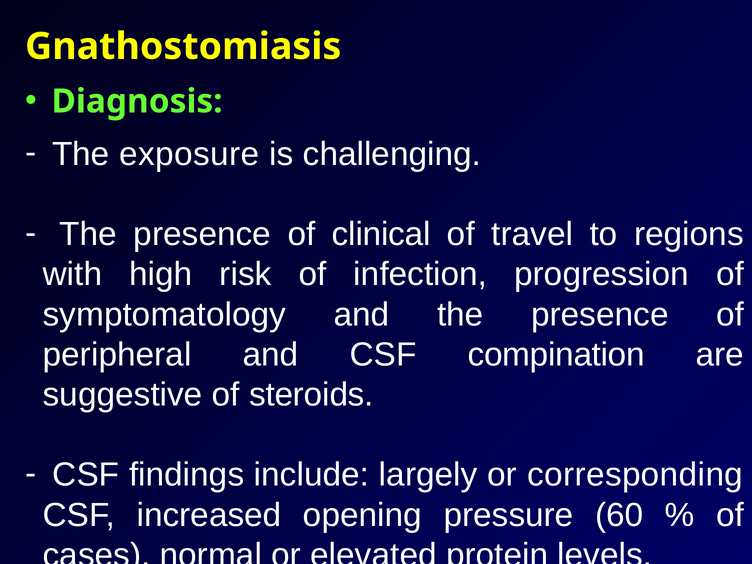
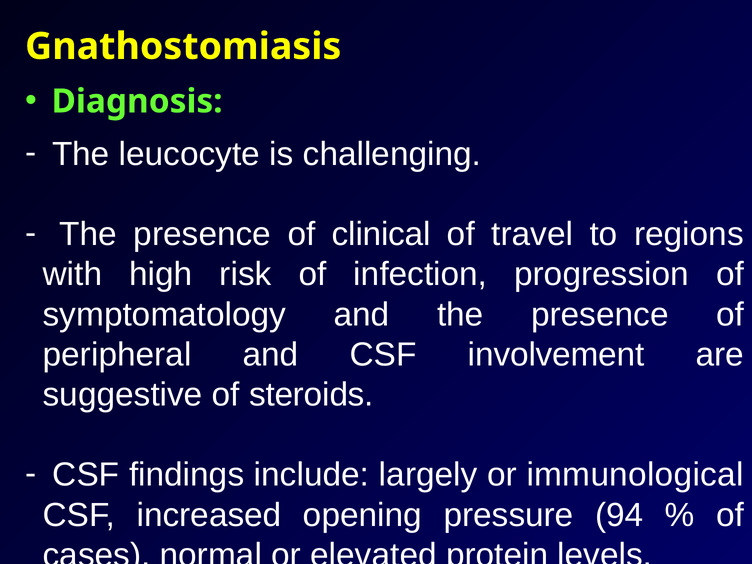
exposure: exposure -> leucocyte
compination: compination -> involvement
corresponding: corresponding -> immunological
60: 60 -> 94
